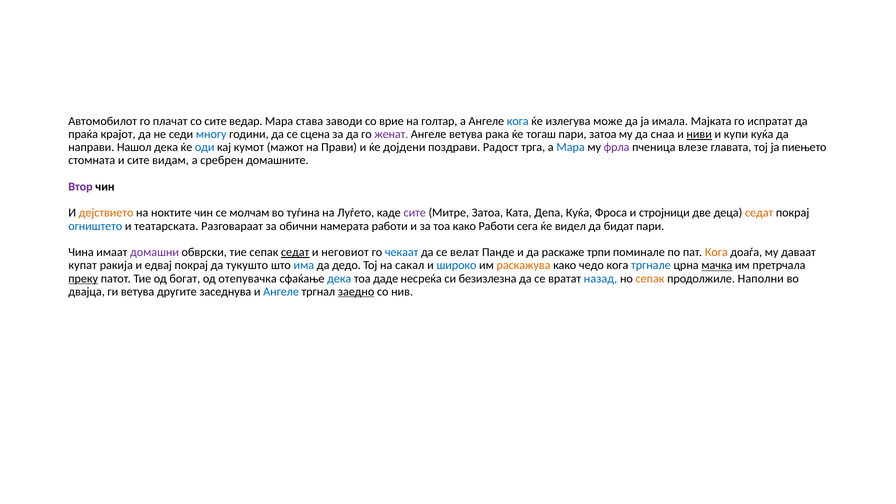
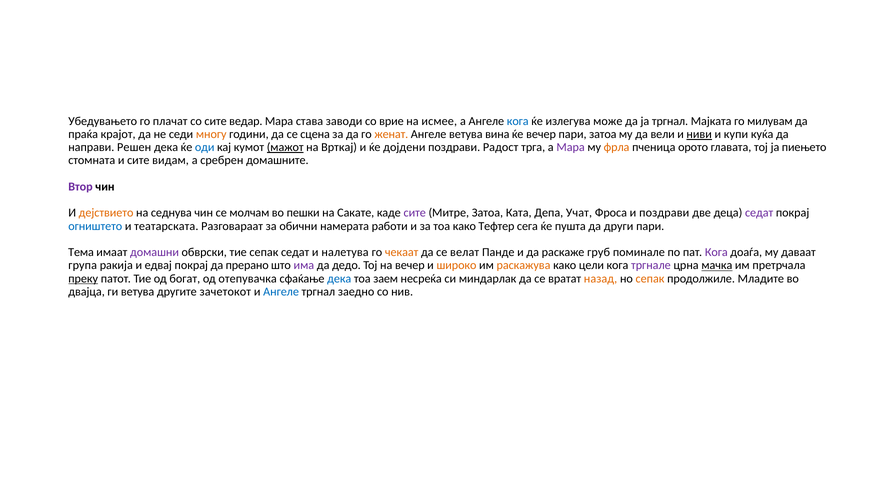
Автомобилот: Автомобилот -> Убедувањето
голтар: голтар -> исмее
ја имала: имала -> тргнал
испратат: испратат -> милувам
многу colour: blue -> orange
женат colour: purple -> orange
рака: рака -> вина
ќе тогаш: тогаш -> вечер
снаа: снаа -> вели
Нашол: Нашол -> Решен
мажот underline: none -> present
Прави: Прави -> Врткај
Мара at (571, 147) colour: blue -> purple
фрла colour: purple -> orange
влезе: влезе -> орото
ноктите: ноктите -> седнува
туѓина: туѓина -> пешки
Луѓето: Луѓето -> Сакате
Депа Куќа: Куќа -> Учат
и стројници: стројници -> поздрави
седат at (759, 213) colour: orange -> purple
како Работи: Работи -> Тефтер
видел: видел -> пушта
бидат: бидат -> други
Чина: Чина -> Тема
седат at (295, 252) underline: present -> none
неговиот: неговиот -> налетува
чекаат colour: blue -> orange
трпи: трпи -> груб
Кога at (716, 252) colour: orange -> purple
купат: купат -> група
тукушто: тукушто -> прерано
има colour: blue -> purple
на сакал: сакал -> вечер
широко colour: blue -> orange
чедо: чедо -> цели
тргнале colour: blue -> purple
даде: даде -> заем
безизлезна: безизлезна -> миндарлак
назад colour: blue -> orange
Наполни: Наполни -> Младите
заседнува: заседнува -> зачетокот
заедно underline: present -> none
